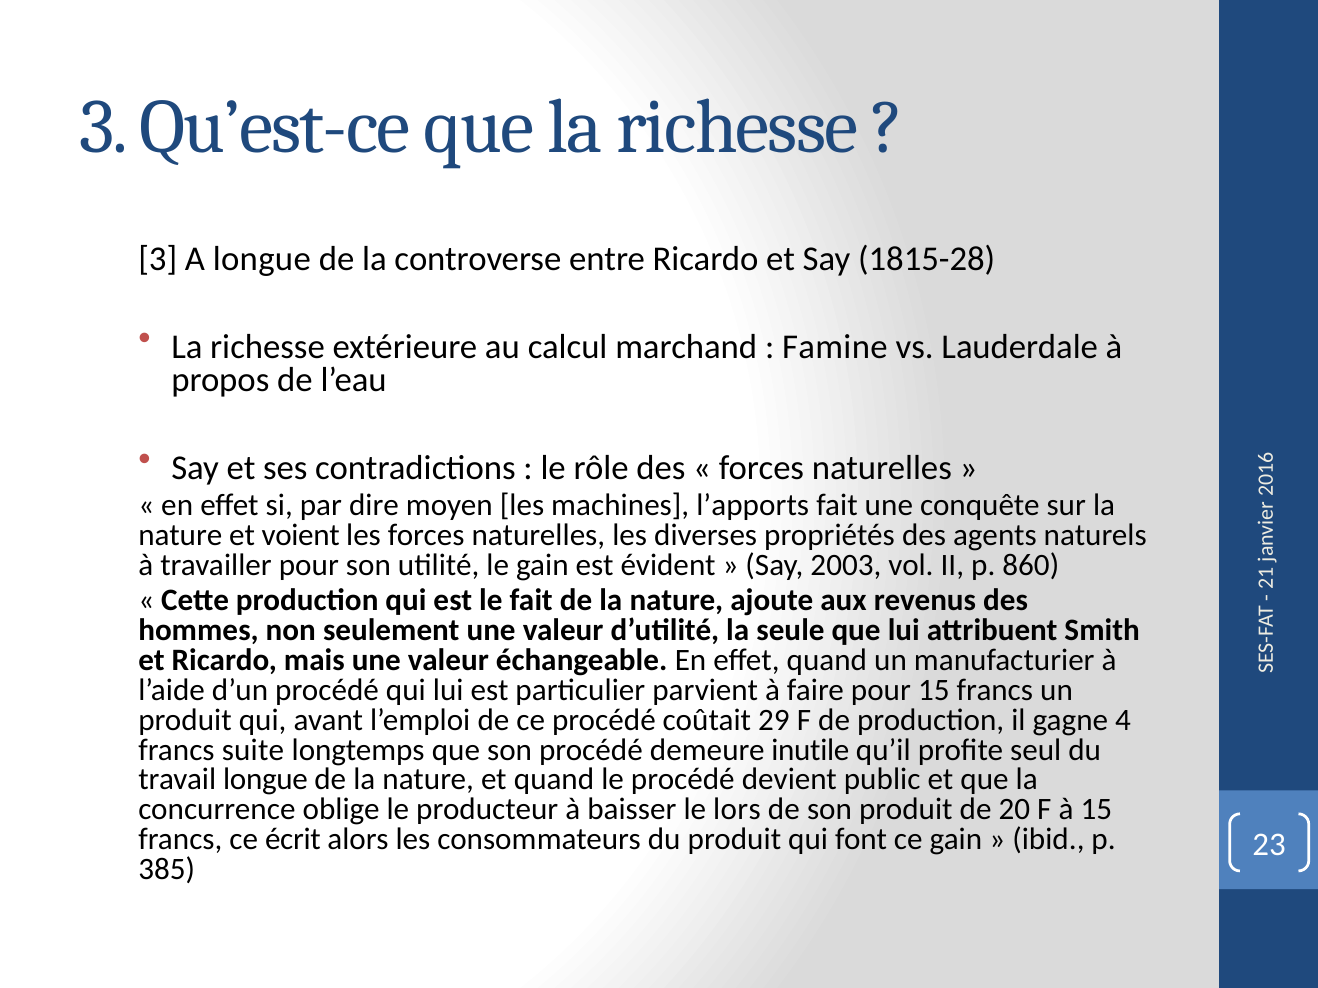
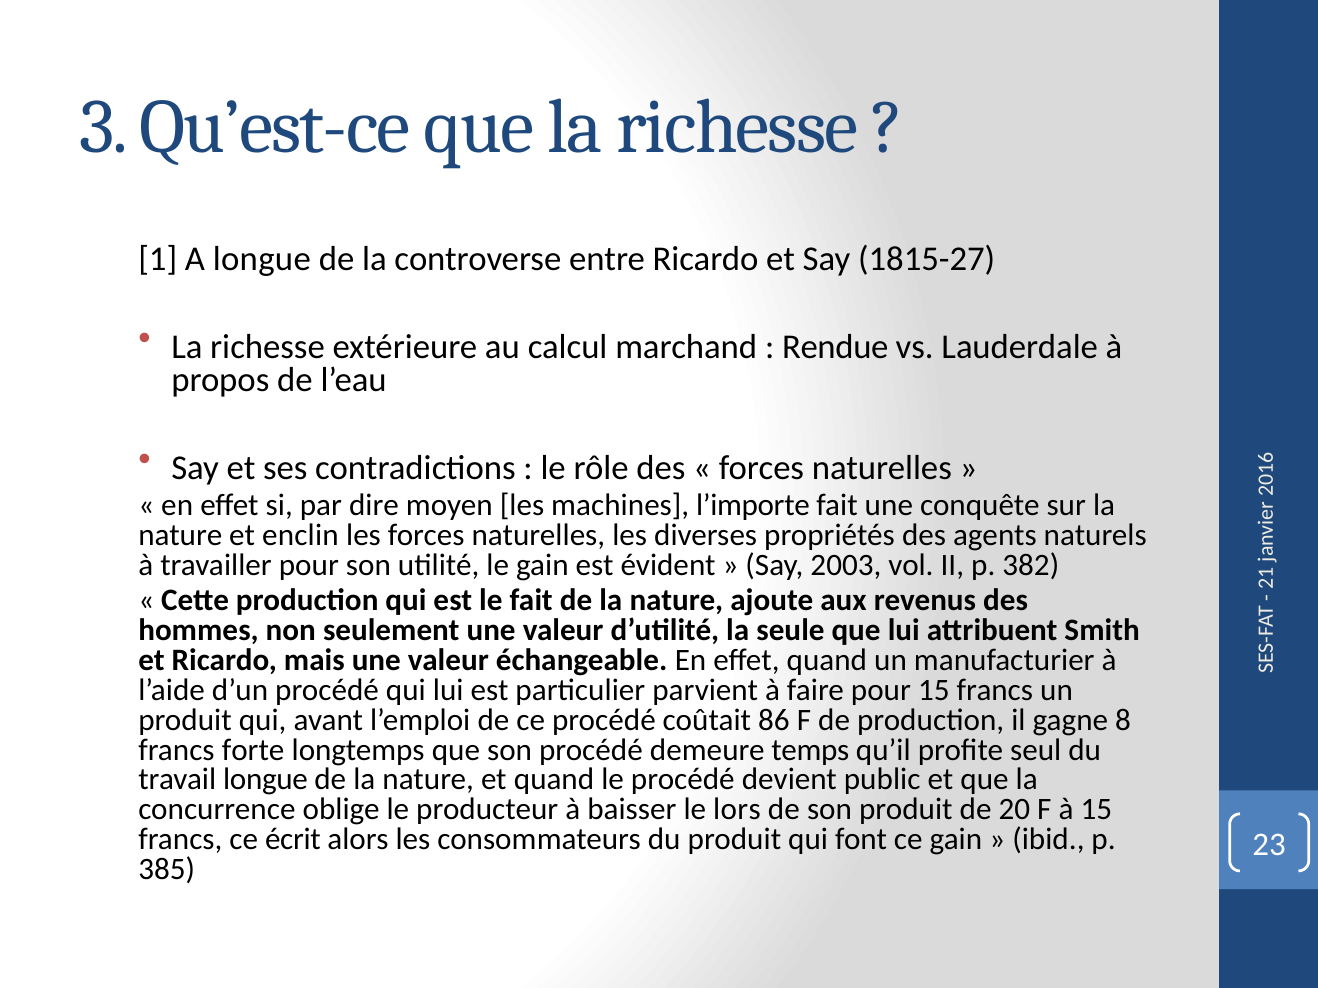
3 at (158, 259): 3 -> 1
1815-28: 1815-28 -> 1815-27
Famine: Famine -> Rendue
l’apports: l’apports -> l’importe
voient: voient -> enclin
860: 860 -> 382
29: 29 -> 86
4: 4 -> 8
suite: suite -> forte
inutile: inutile -> temps
